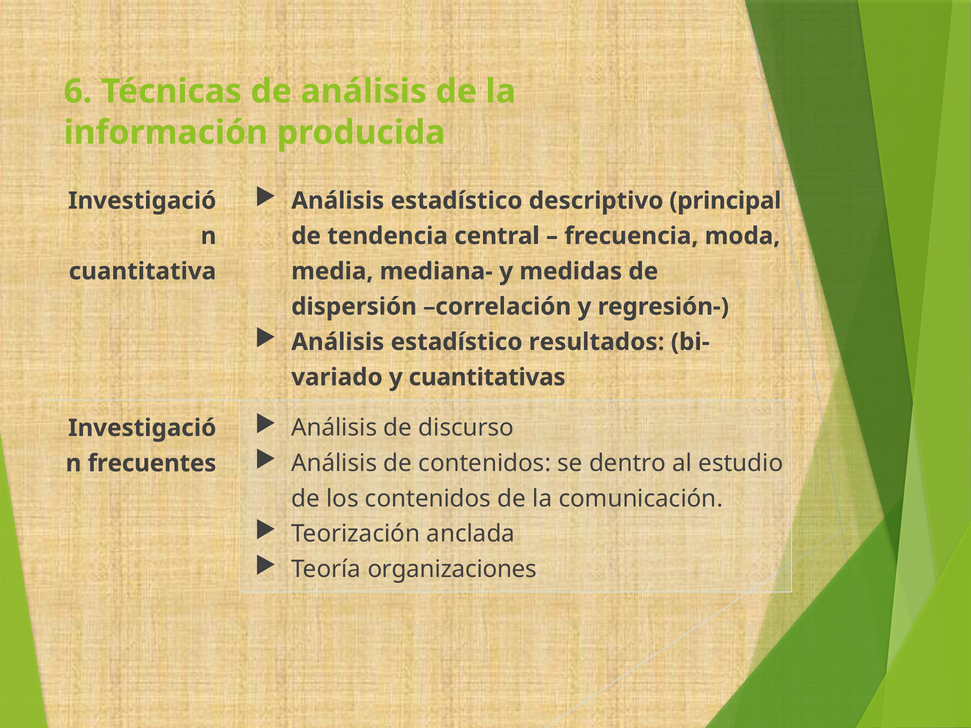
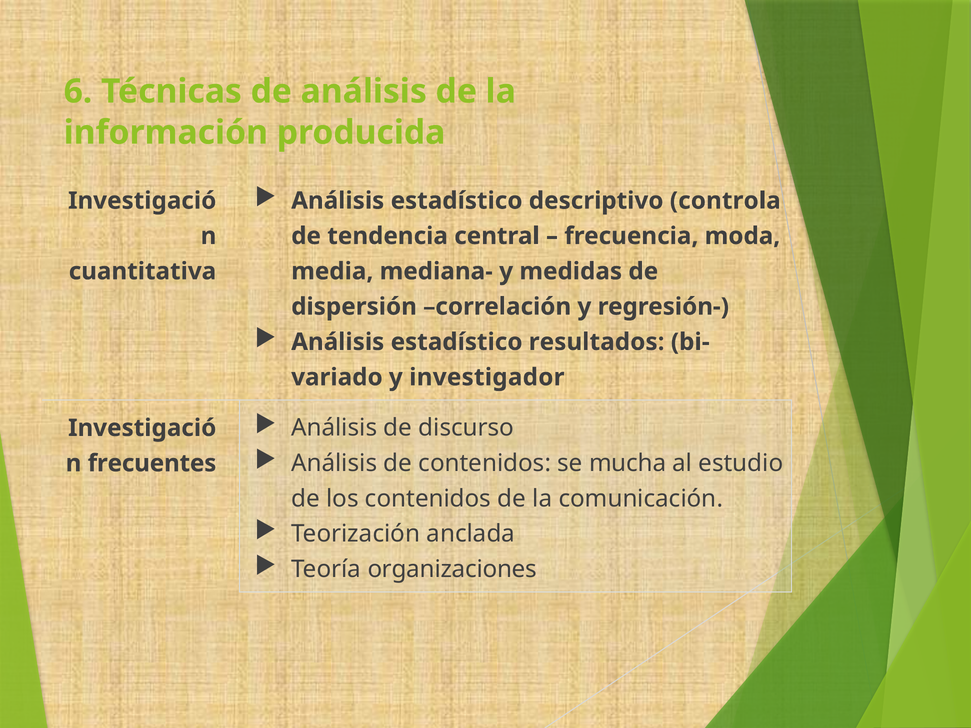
principal: principal -> controla
cuantitativas: cuantitativas -> investigador
dentro: dentro -> mucha
